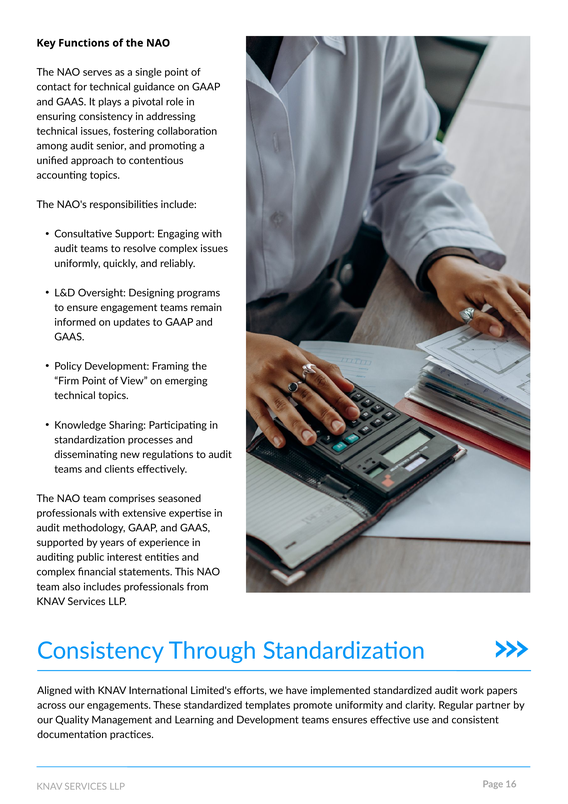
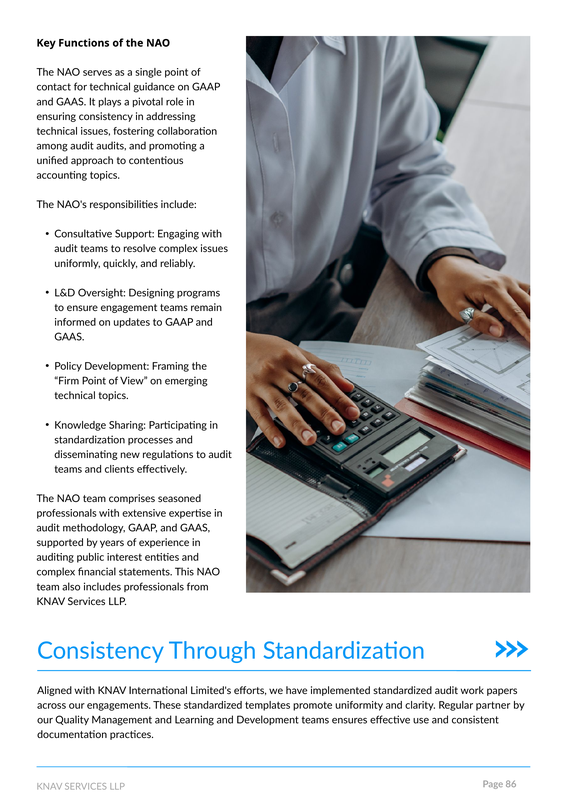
senior: senior -> audits
16: 16 -> 86
